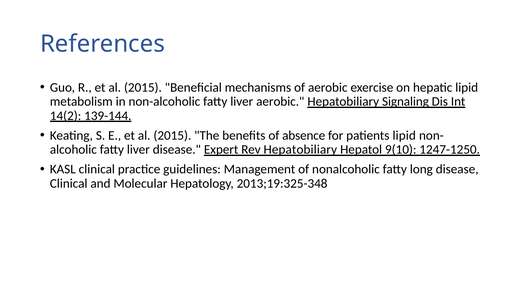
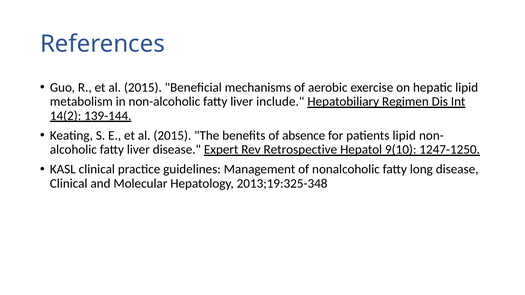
liver aerobic: aerobic -> include
Signaling: Signaling -> Regimen
Rev Hepatobiliary: Hepatobiliary -> Retrospective
